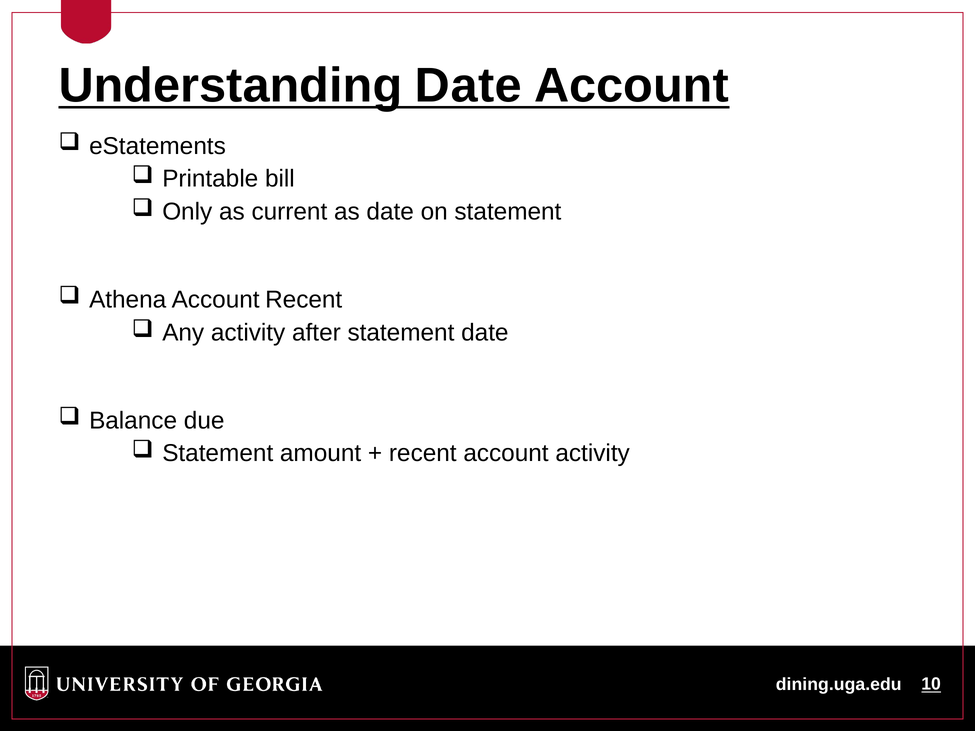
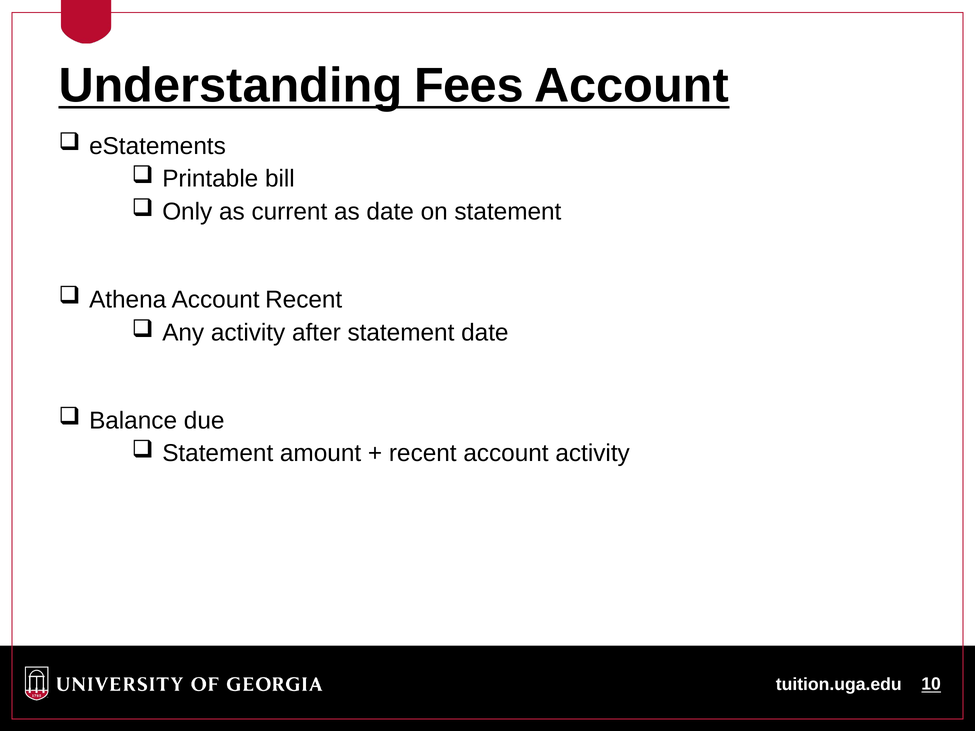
Understanding Date: Date -> Fees
dining.uga.edu: dining.uga.edu -> tuition.uga.edu
